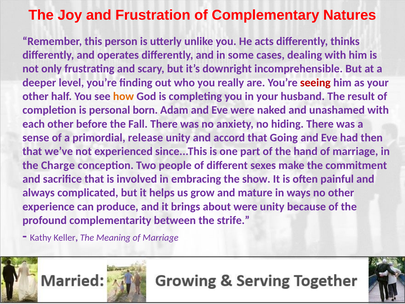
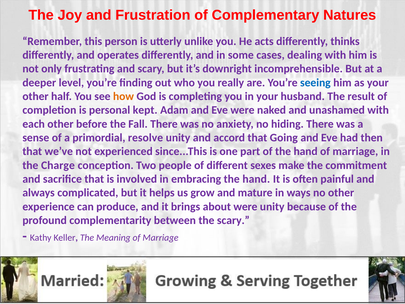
seeing colour: red -> blue
born: born -> kept
release: release -> resolve
embracing the show: show -> hand
the strife: strife -> scary
